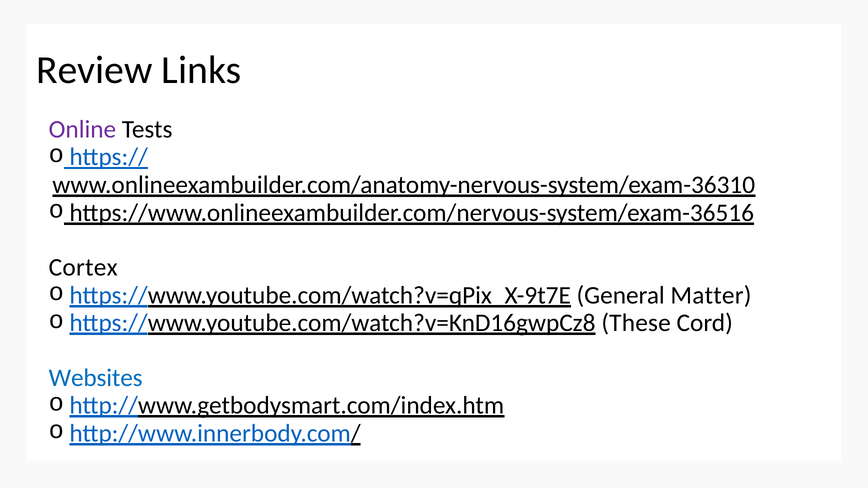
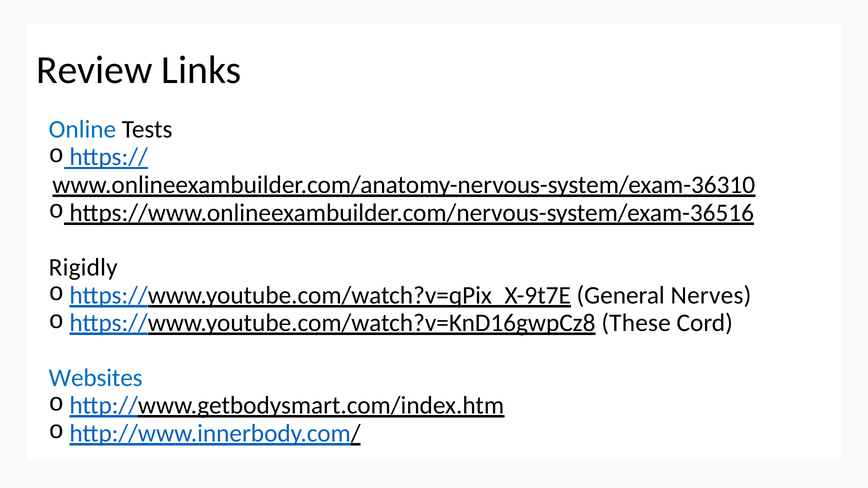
Online colour: purple -> blue
Cortex: Cortex -> Rigidly
Matter: Matter -> Nerves
